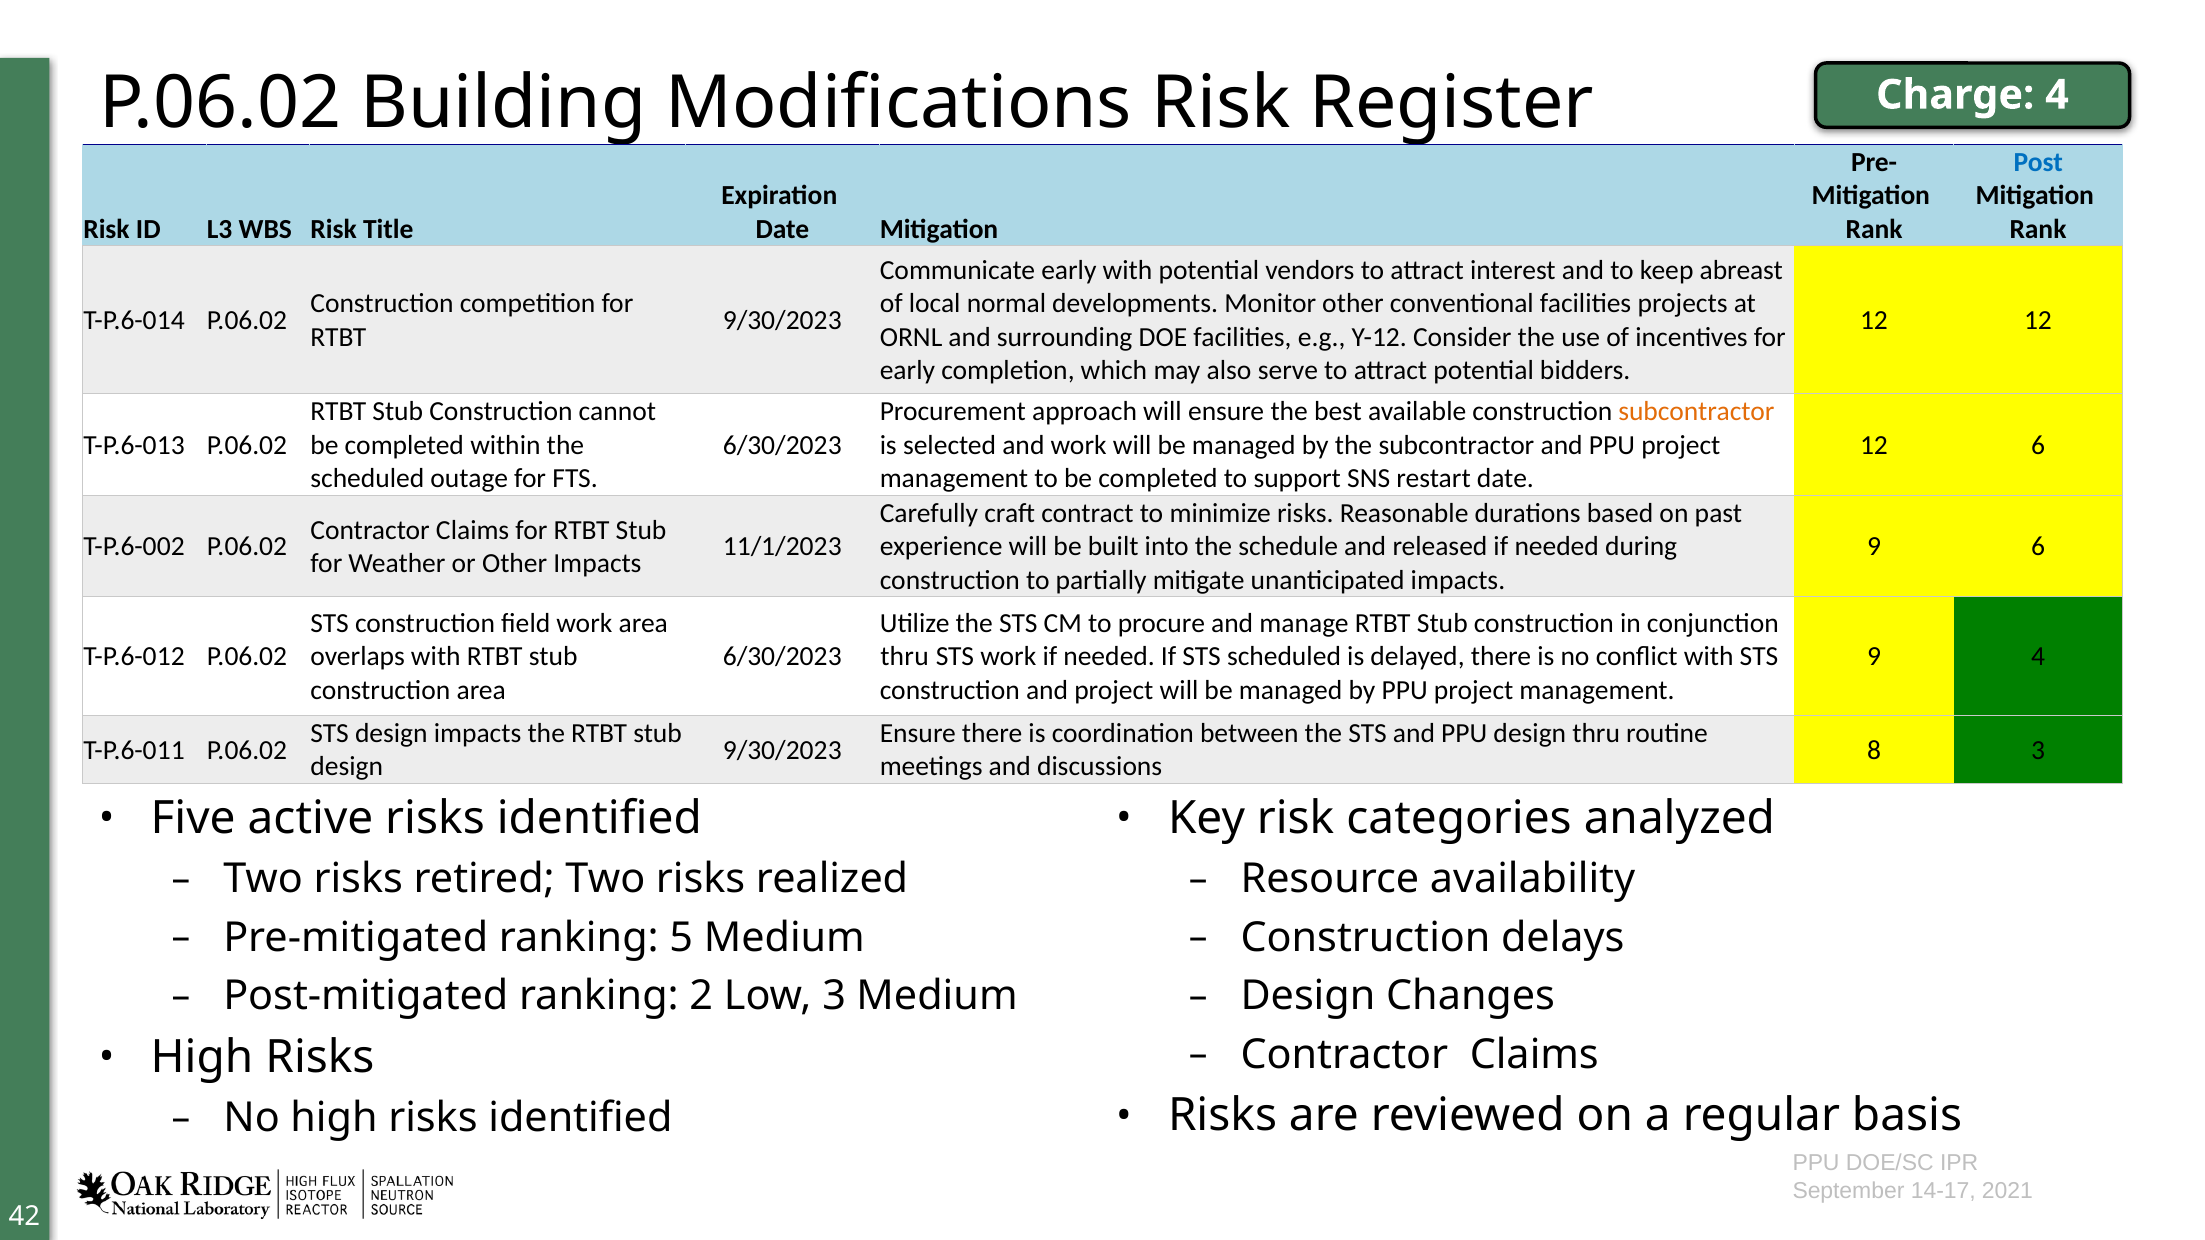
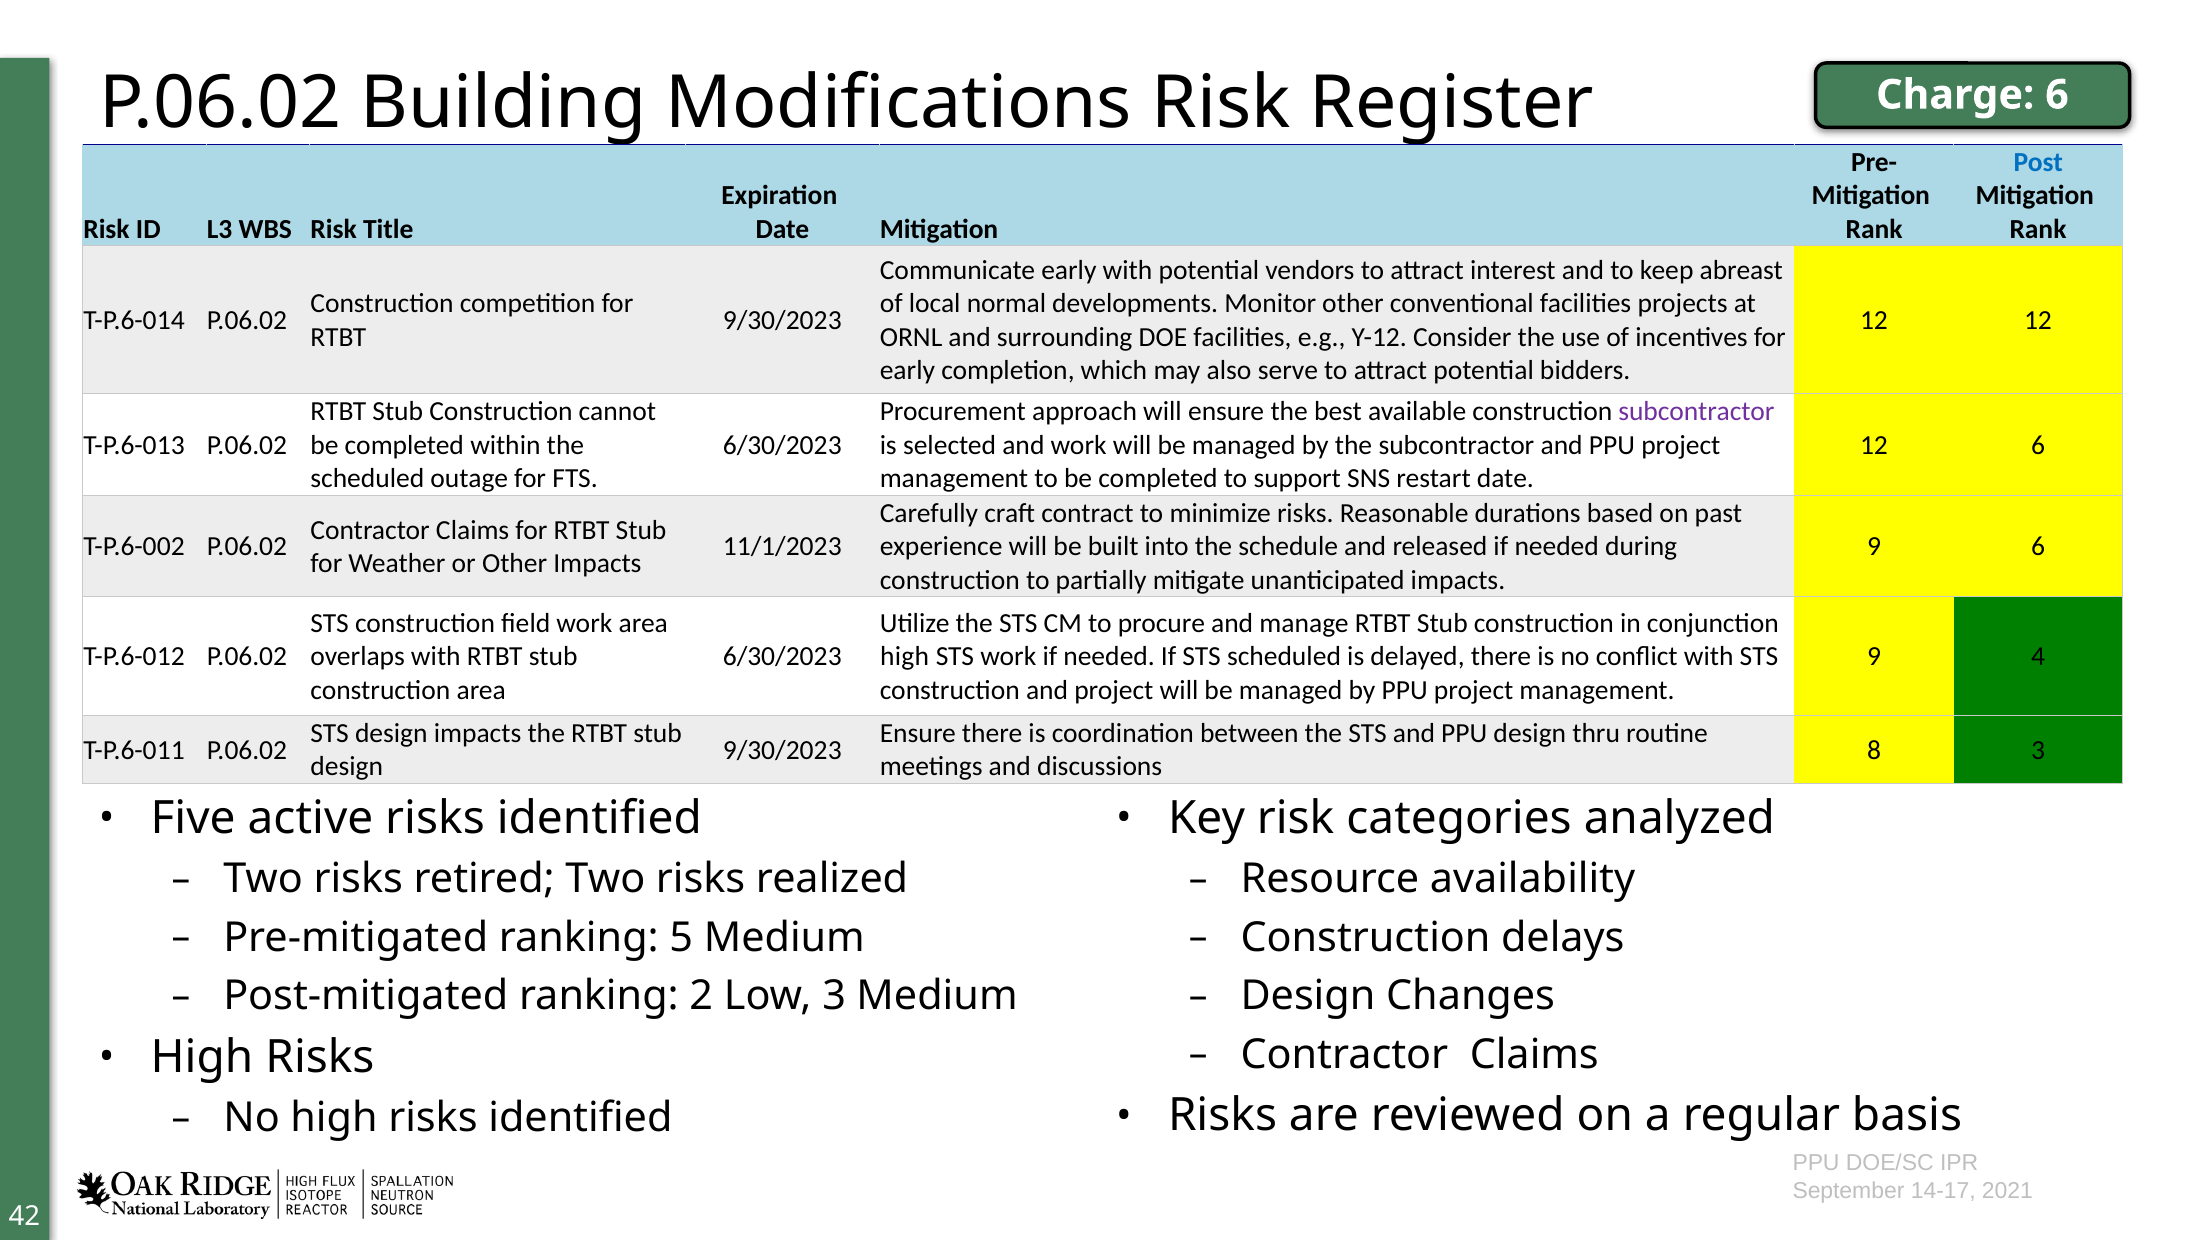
Charge 4: 4 -> 6
subcontractor at (1696, 412) colour: orange -> purple
thru at (905, 657): thru -> high
